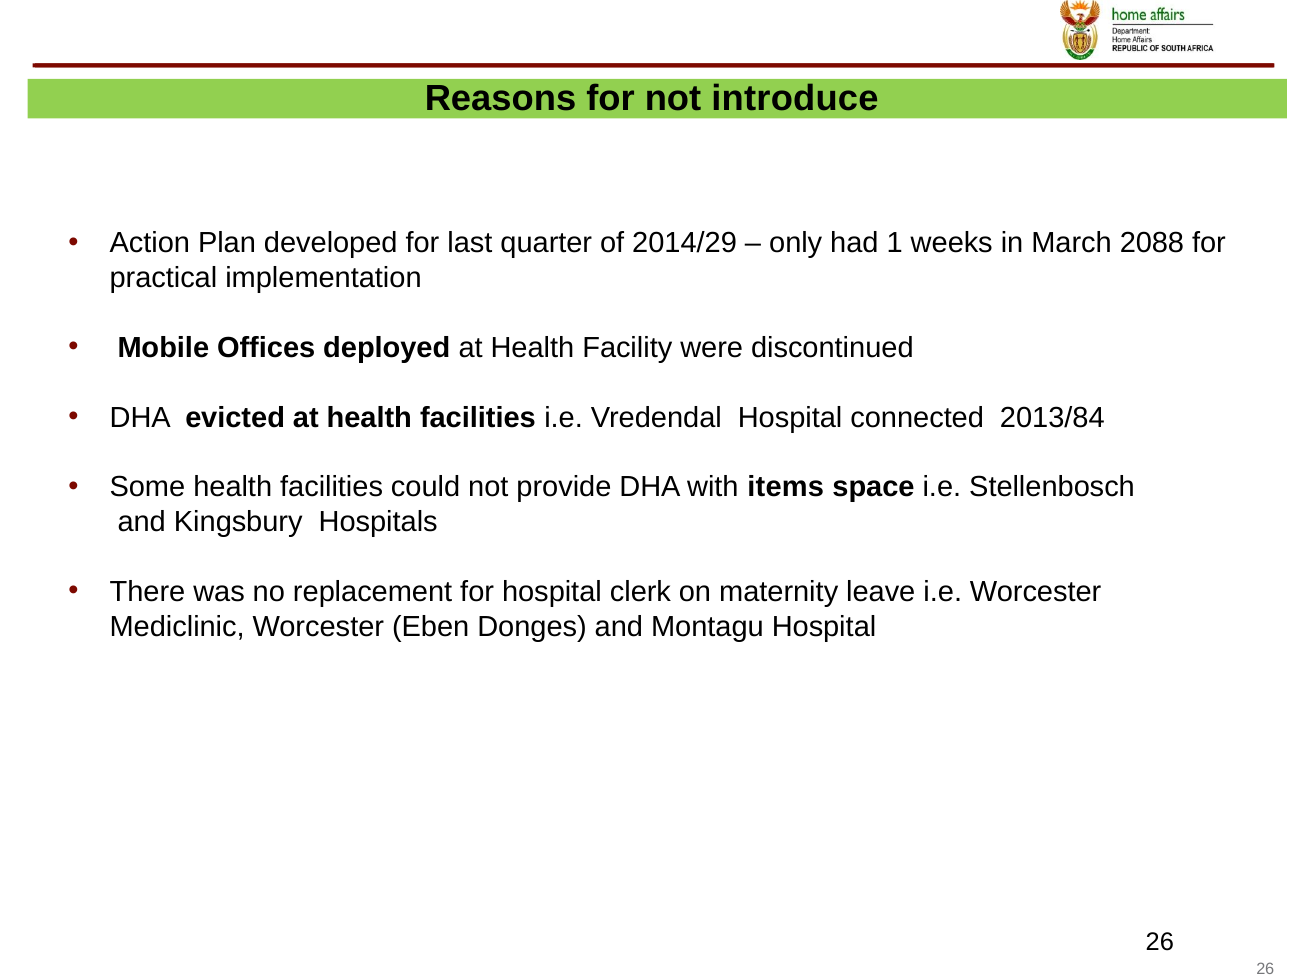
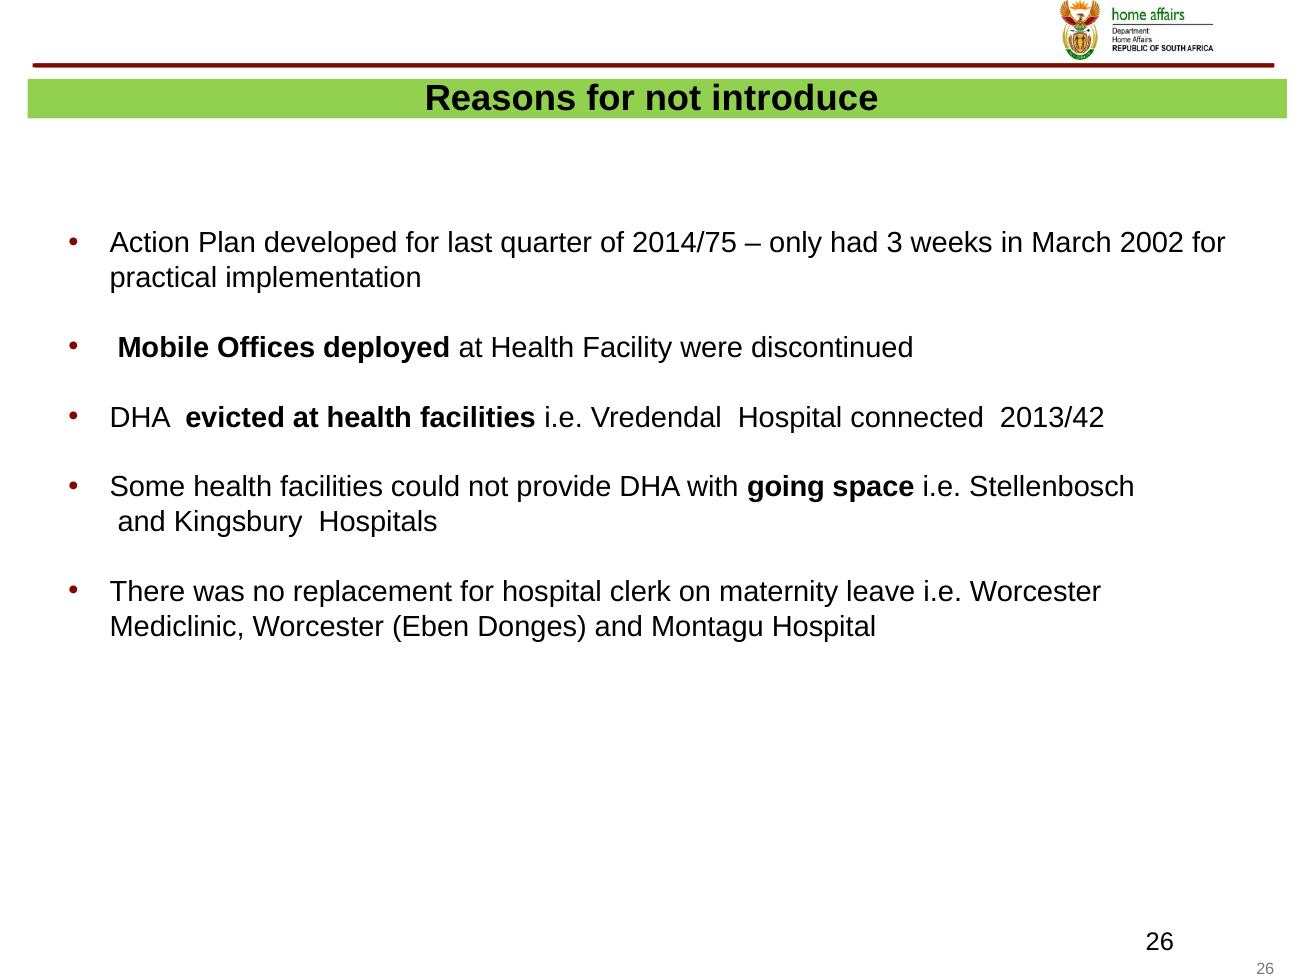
2014/29: 2014/29 -> 2014/75
1: 1 -> 3
2088: 2088 -> 2002
2013/84: 2013/84 -> 2013/42
items: items -> going
